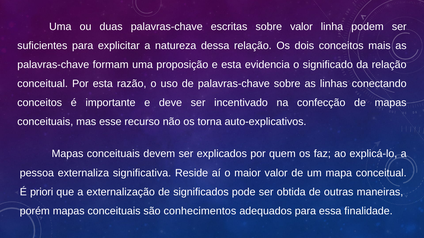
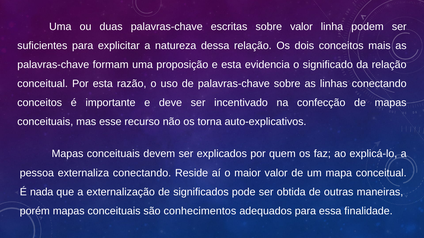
externaliza significativa: significativa -> conectando
priori: priori -> nada
